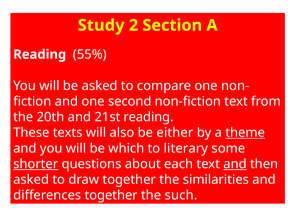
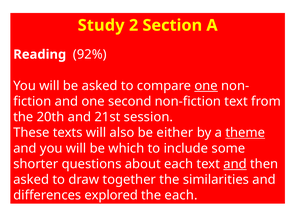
55%: 55% -> 92%
one at (206, 86) underline: none -> present
21st reading: reading -> session
literary: literary -> include
shorter underline: present -> none
differences together: together -> explored
the such: such -> each
